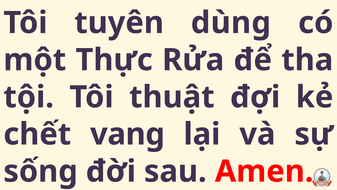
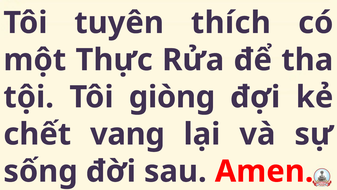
dùng: dùng -> thích
thuật: thuật -> giòng
